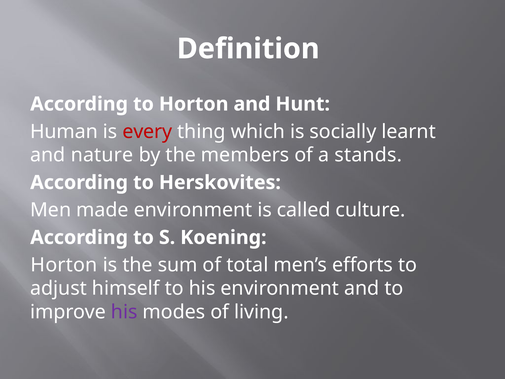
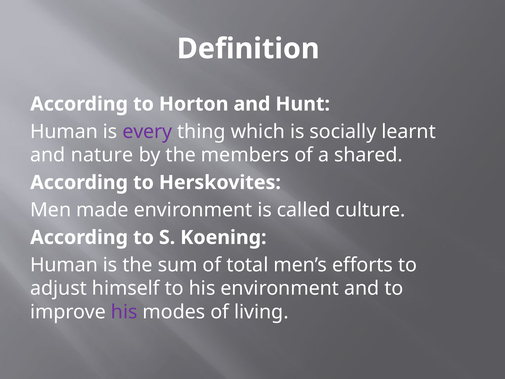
every colour: red -> purple
stands: stands -> shared
Horton at (64, 265): Horton -> Human
